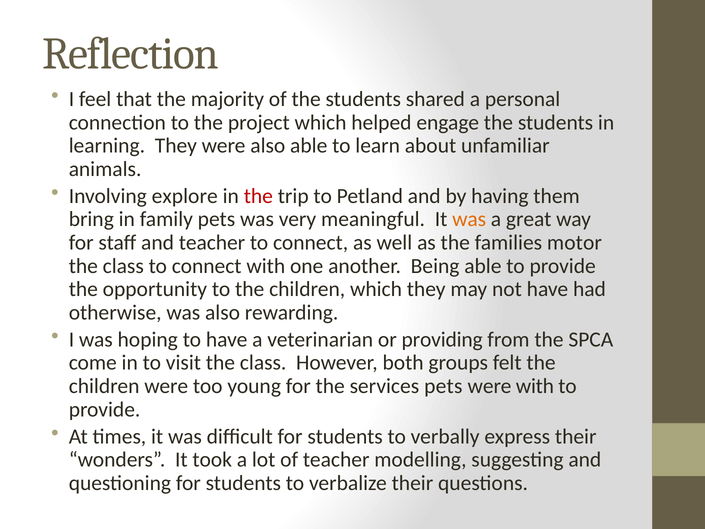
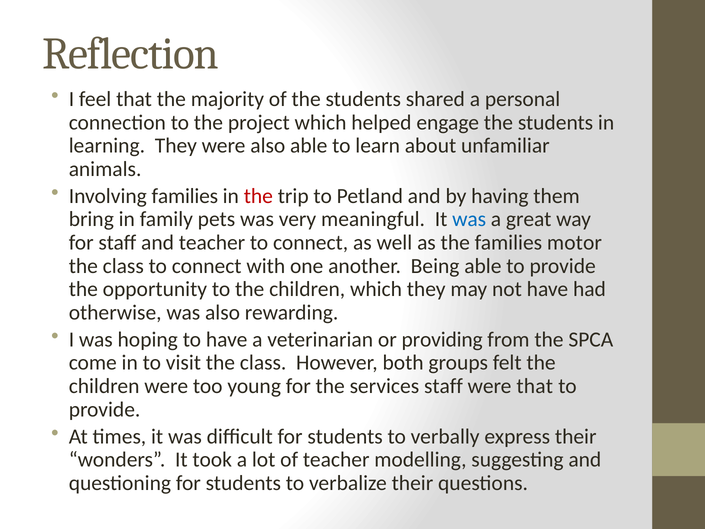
Involving explore: explore -> families
was at (469, 219) colour: orange -> blue
services pets: pets -> staff
were with: with -> that
